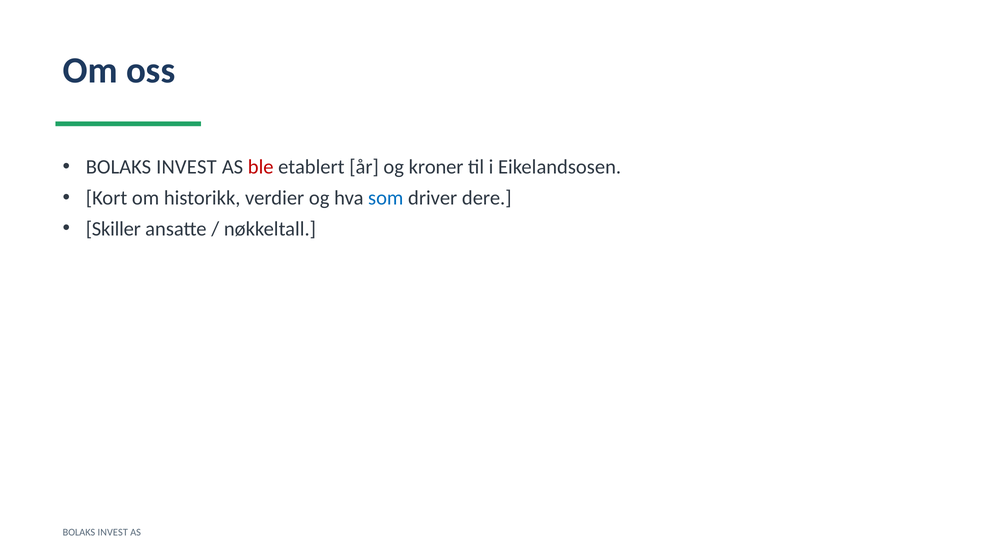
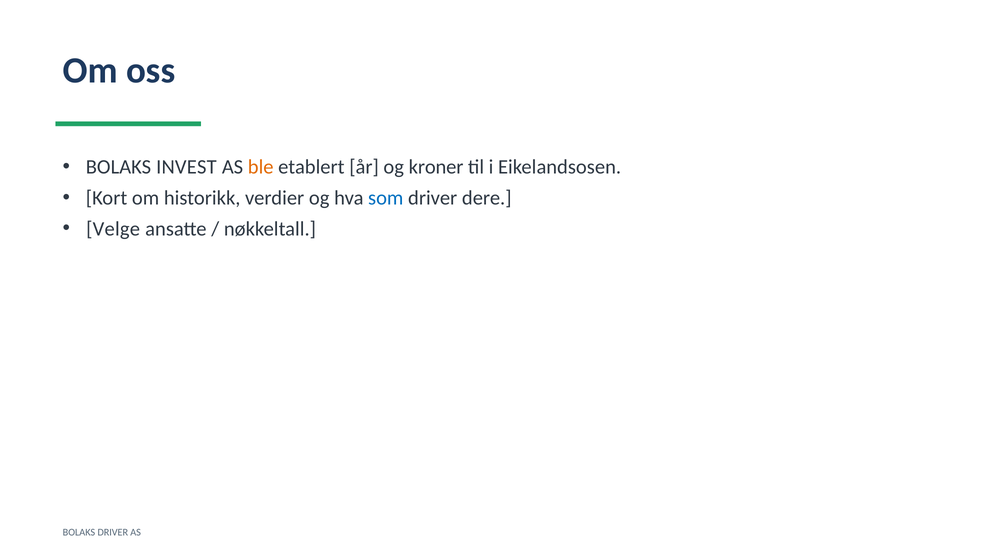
ble colour: red -> orange
Skiller: Skiller -> Velge
INVEST at (113, 532): INVEST -> DRIVER
